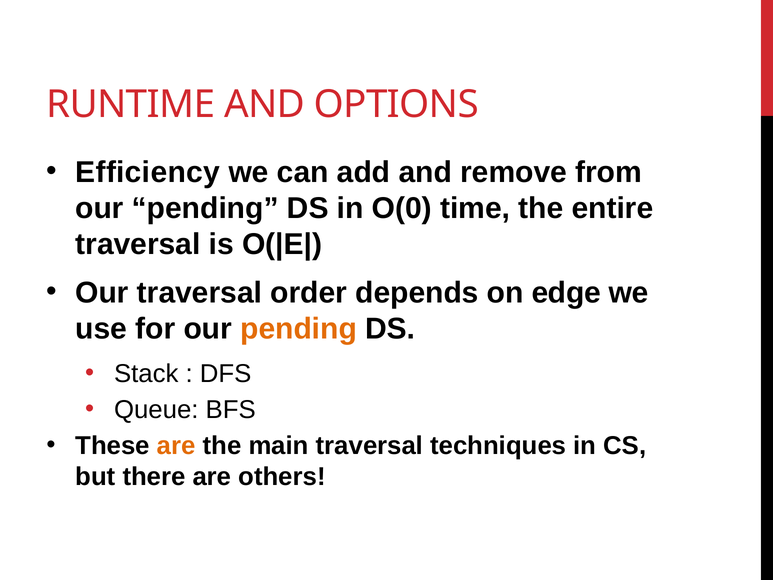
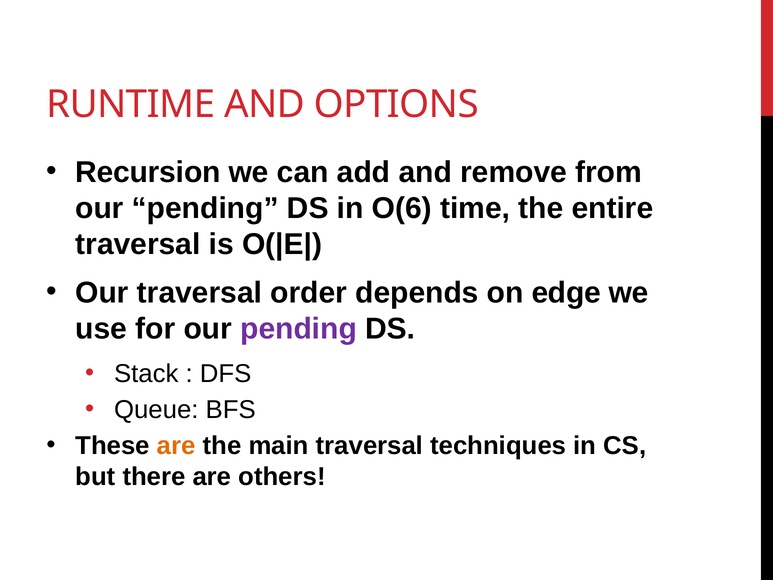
Efficiency: Efficiency -> Recursion
O(0: O(0 -> O(6
pending at (299, 329) colour: orange -> purple
